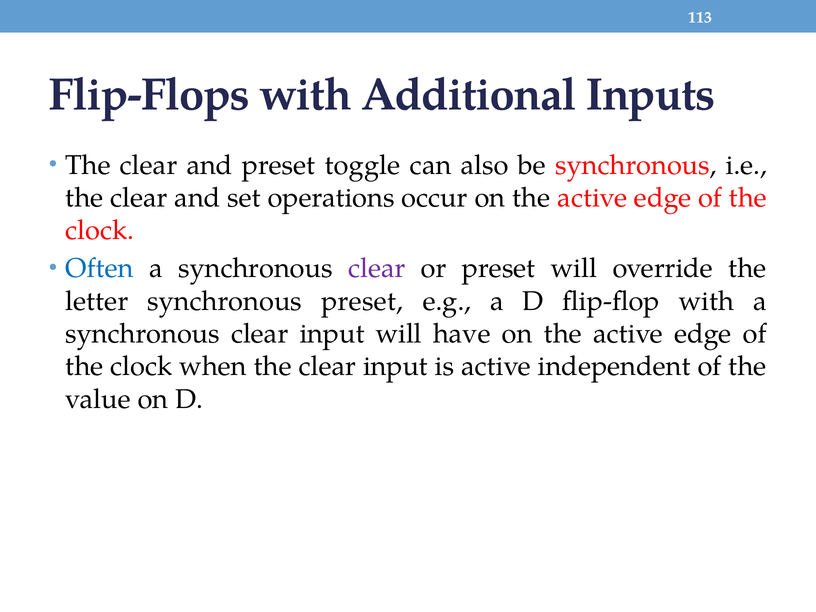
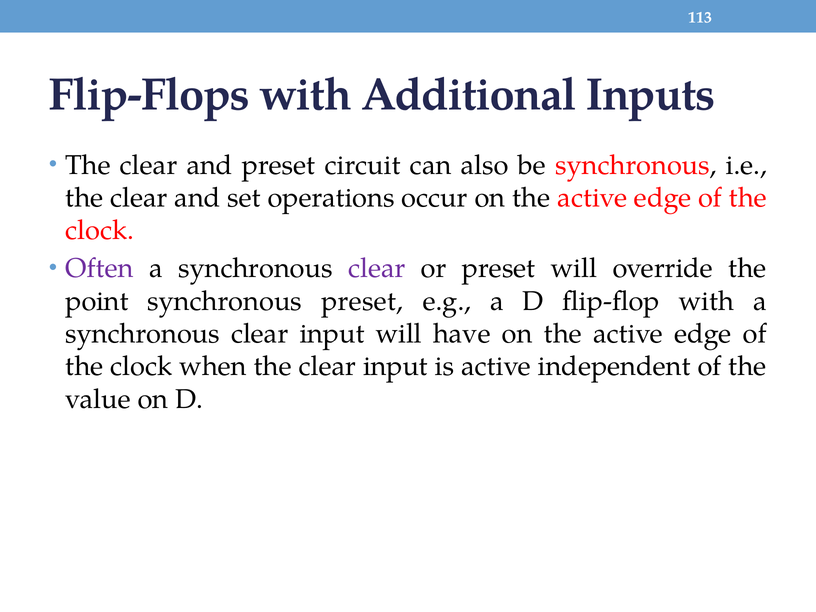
toggle: toggle -> circuit
Often colour: blue -> purple
letter: letter -> point
